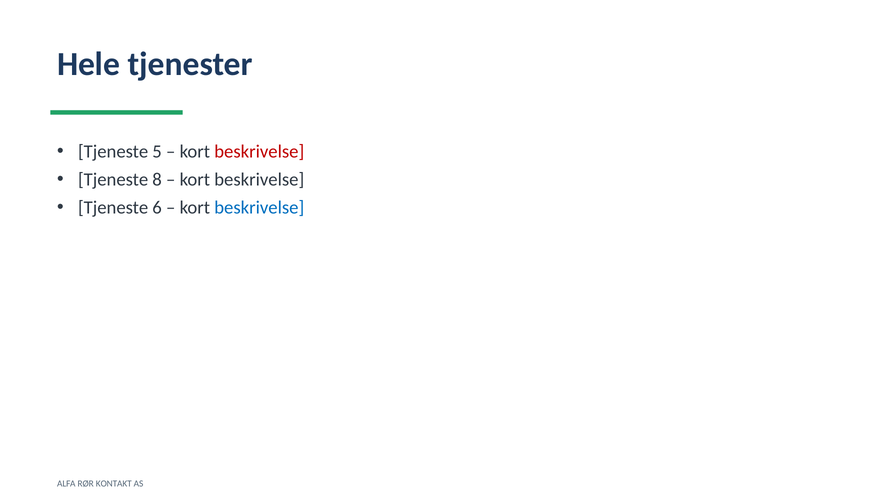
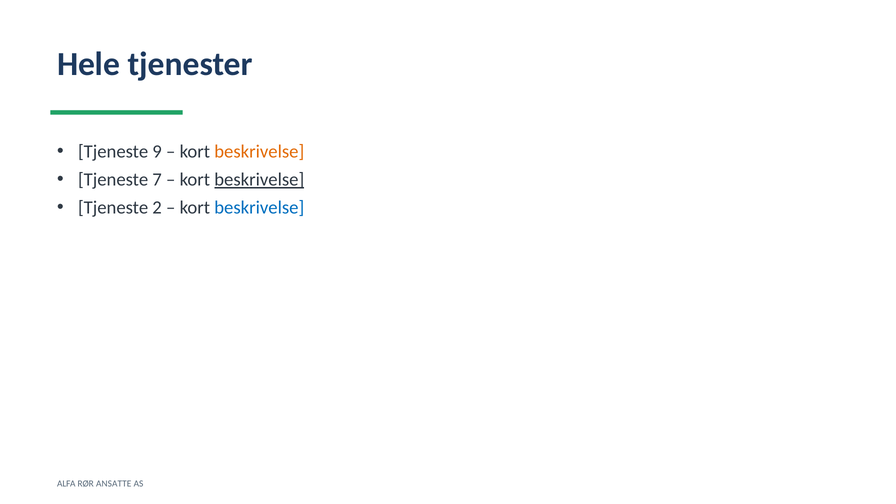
5: 5 -> 9
beskrivelse at (259, 152) colour: red -> orange
8: 8 -> 7
beskrivelse at (259, 180) underline: none -> present
6: 6 -> 2
KONTAKT: KONTAKT -> ANSATTE
